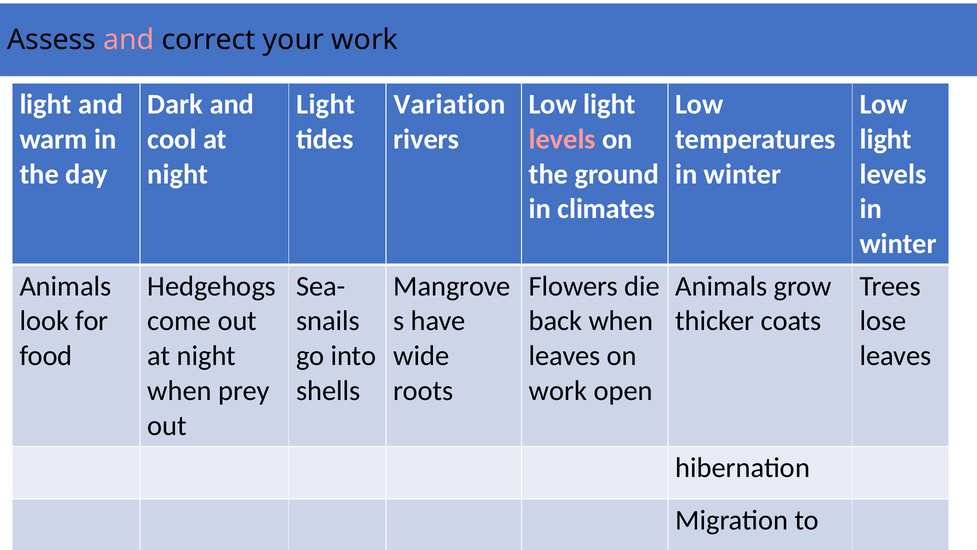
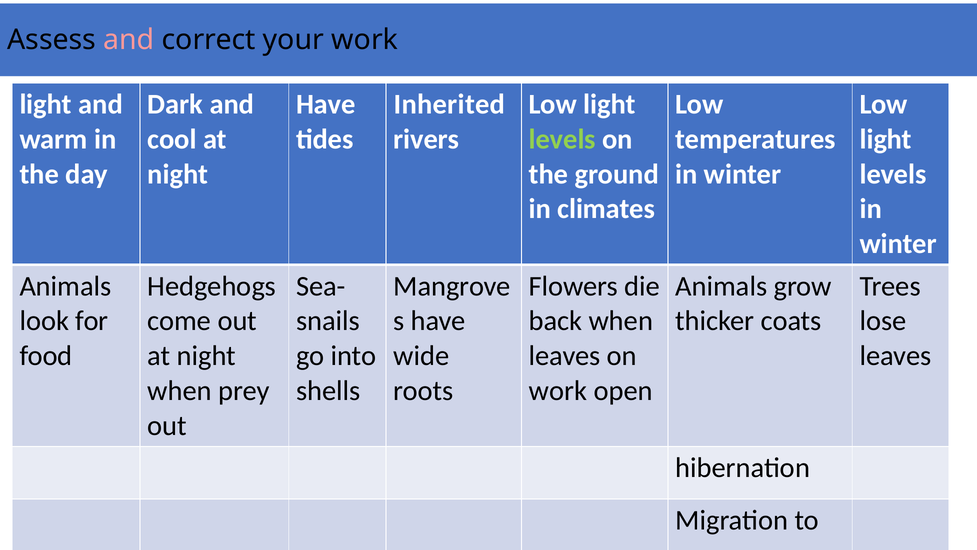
Light at (326, 104): Light -> Have
Variation: Variation -> Inherited
levels at (562, 139) colour: pink -> light green
